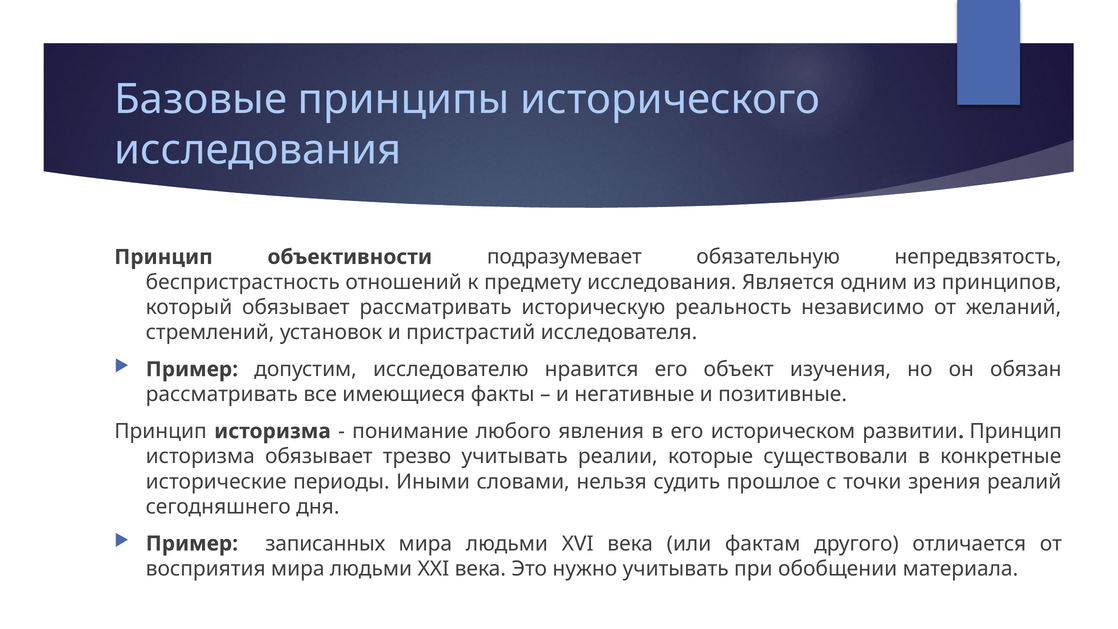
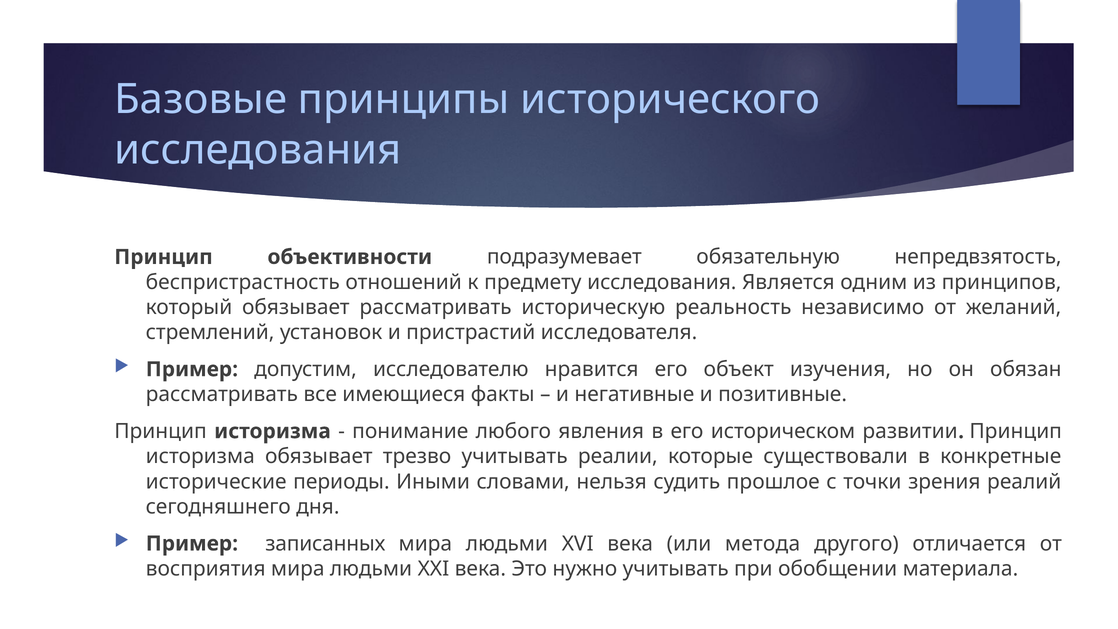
фактам: фактам -> метода
